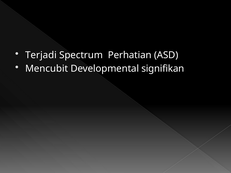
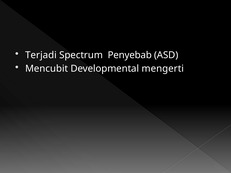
Perhatian: Perhatian -> Penyebab
signifikan: signifikan -> mengerti
